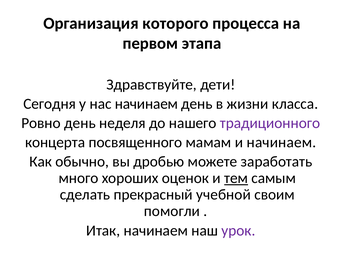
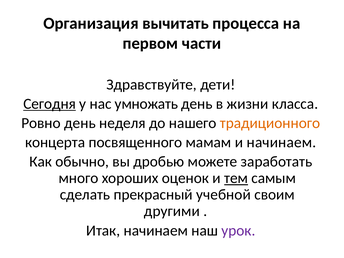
которого: которого -> вычитать
этапа: этапа -> части
Сегодня underline: none -> present
нас начинаем: начинаем -> умножать
традиционного colour: purple -> orange
помогли: помогли -> другими
